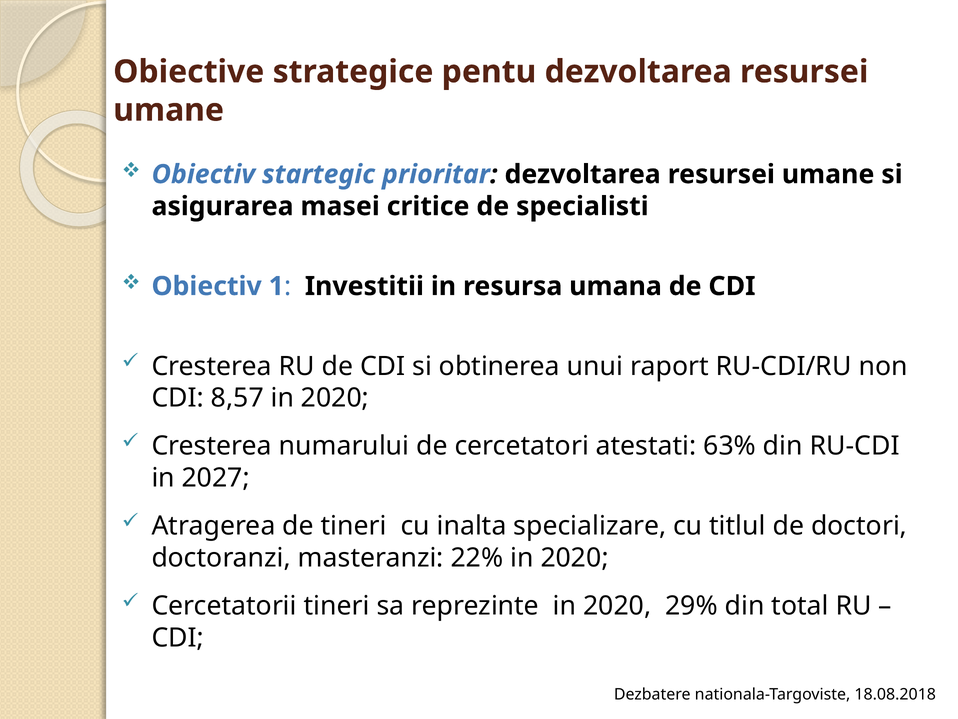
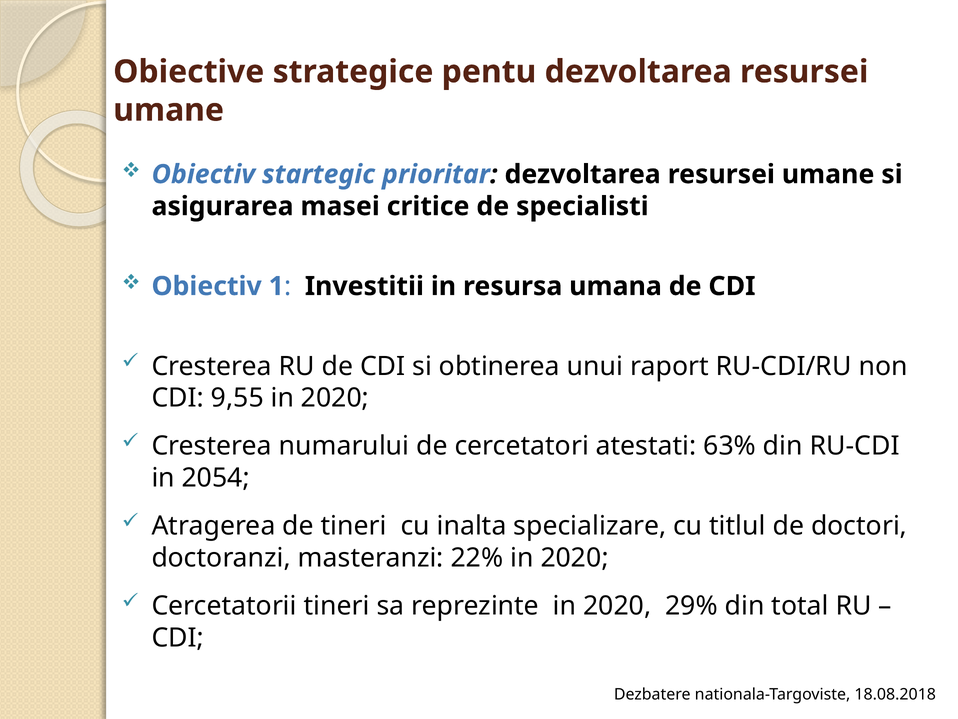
8,57: 8,57 -> 9,55
2027: 2027 -> 2054
